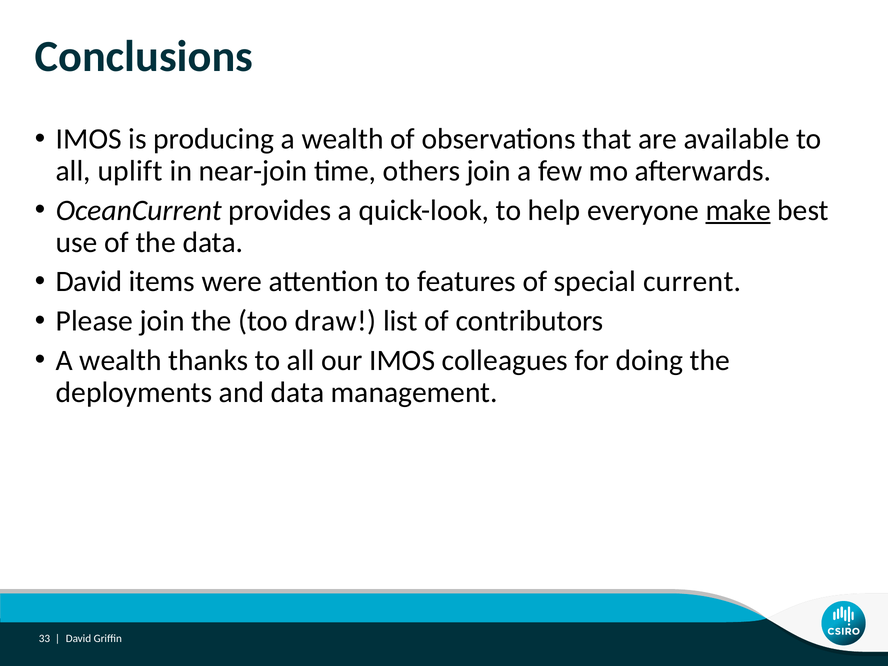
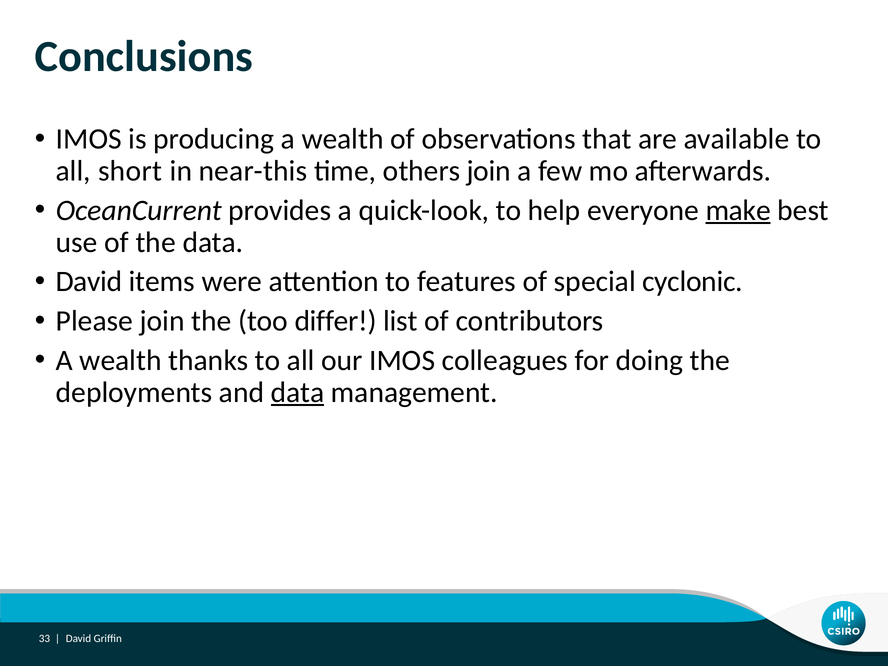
uplift: uplift -> short
near-join: near-join -> near-this
current: current -> cyclonic
draw: draw -> differ
data at (298, 392) underline: none -> present
